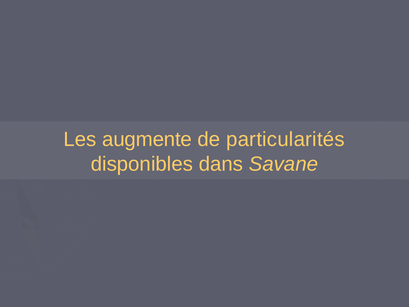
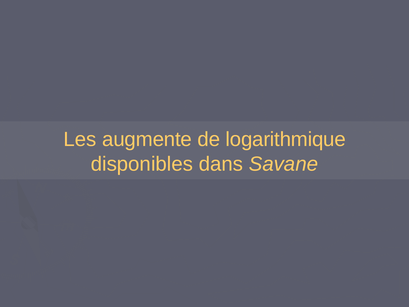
particularités: particularités -> logarithmique
